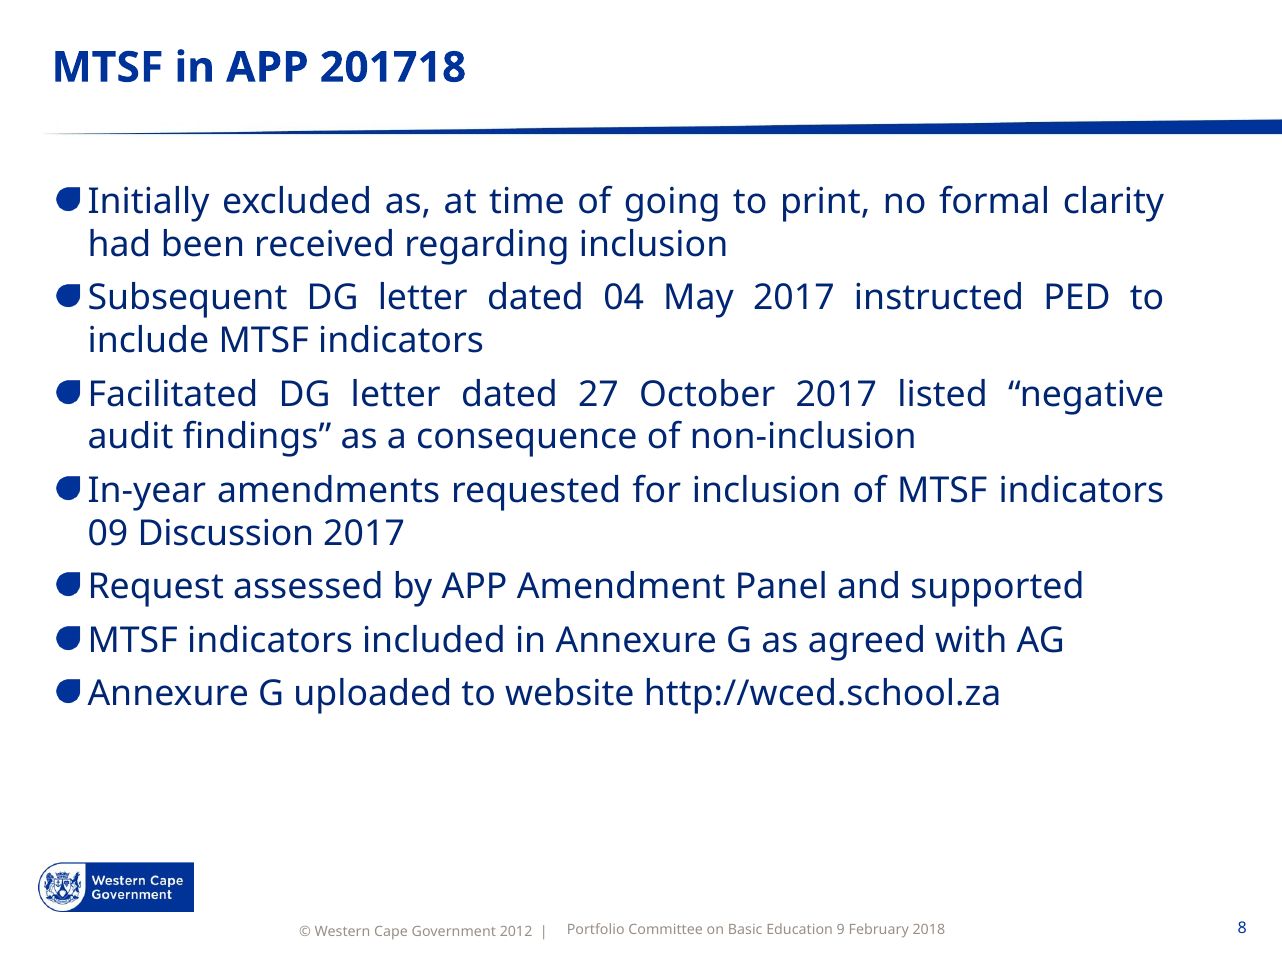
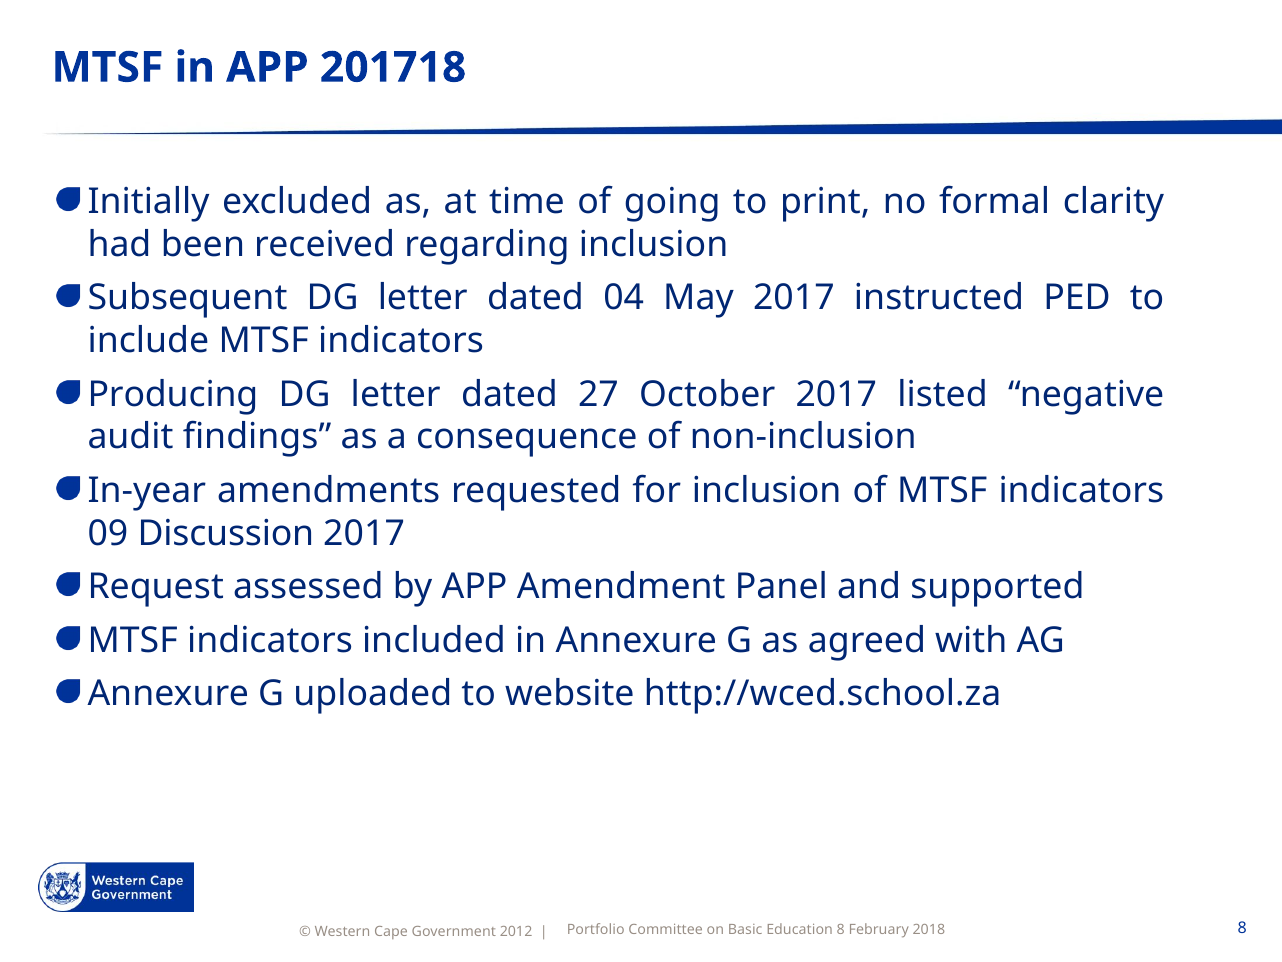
Facilitated: Facilitated -> Producing
Education 9: 9 -> 8
